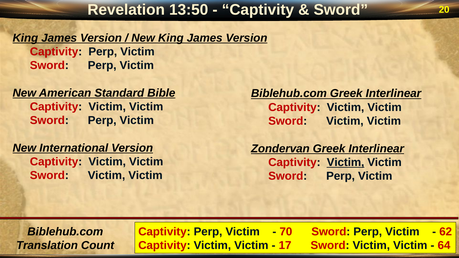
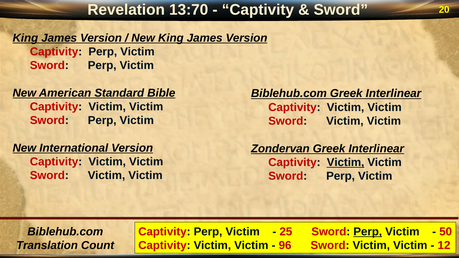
13:50: 13:50 -> 13:70
70: 70 -> 25
Perp at (368, 232) underline: none -> present
62: 62 -> 50
17: 17 -> 96
64: 64 -> 12
